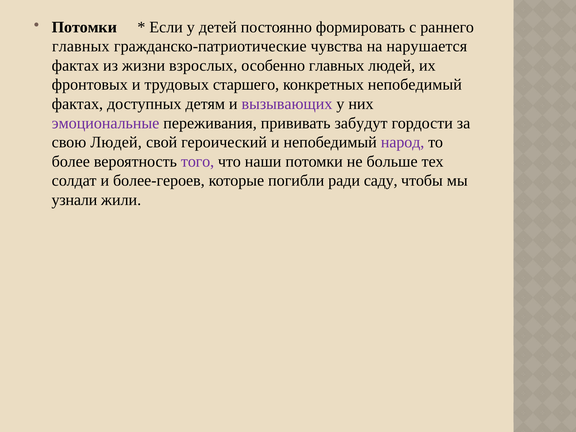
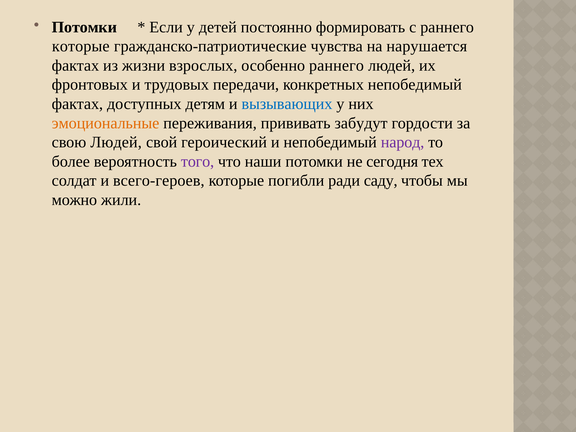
главных at (81, 46): главных -> которые
особенно главных: главных -> раннего
старшего: старшего -> передачи
вызывающих colour: purple -> blue
эмоциональные colour: purple -> orange
больше: больше -> сегодня
более-героев: более-героев -> всего-героев
узнали: узнали -> можно
